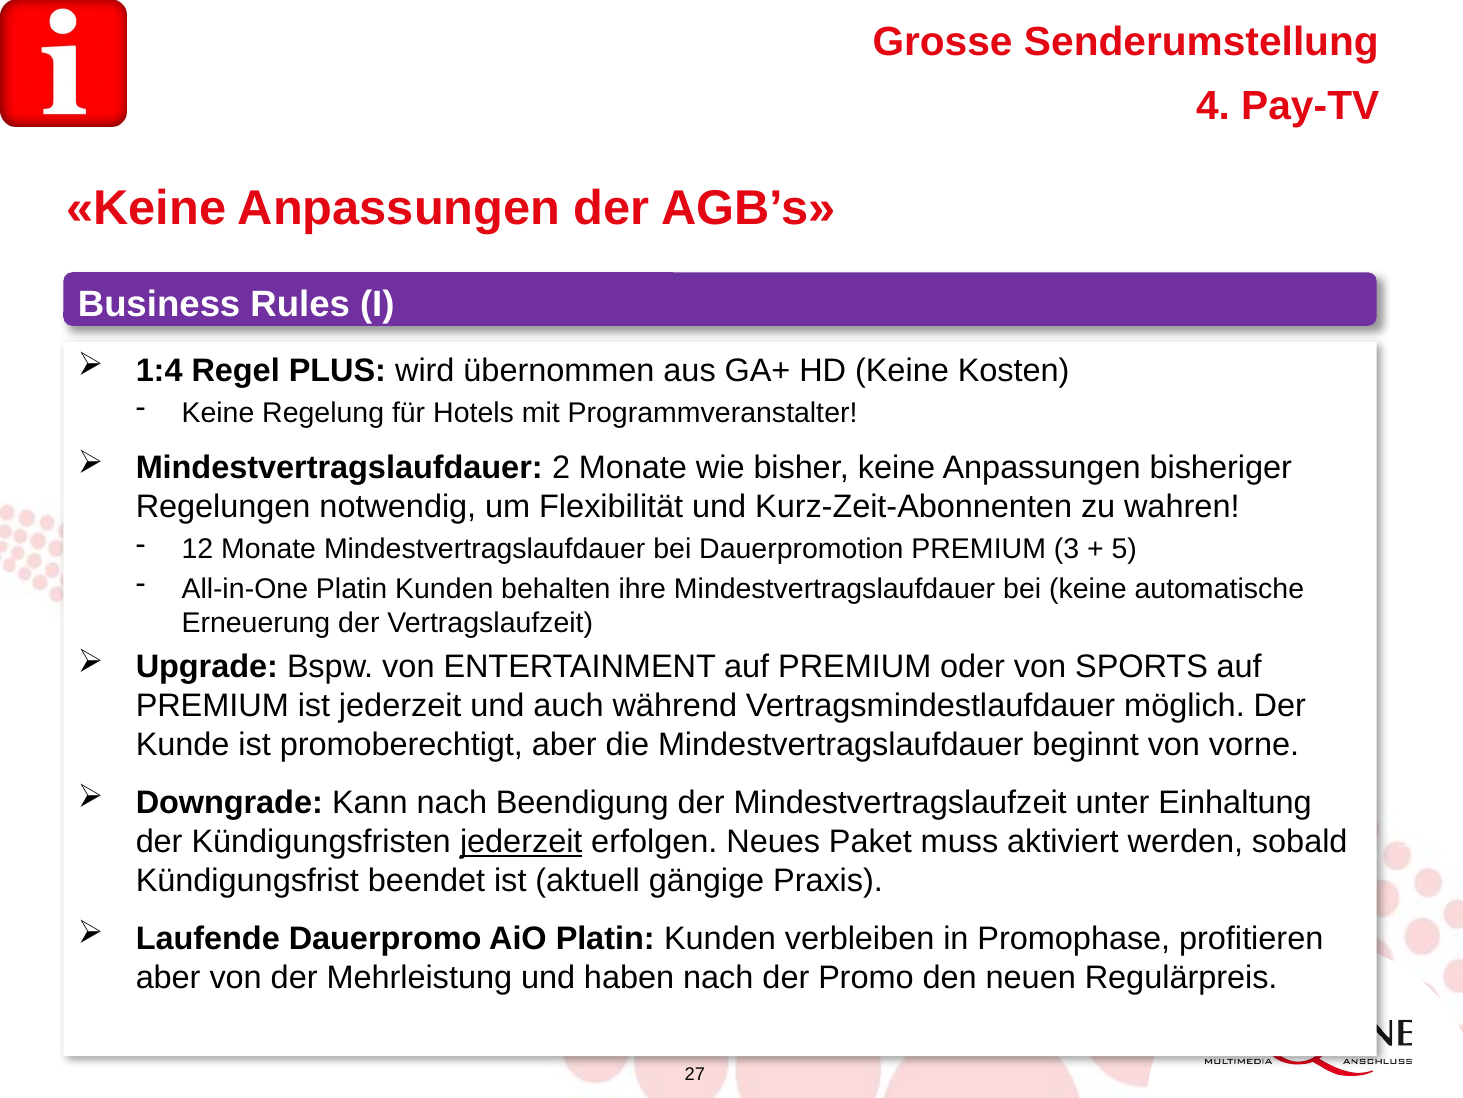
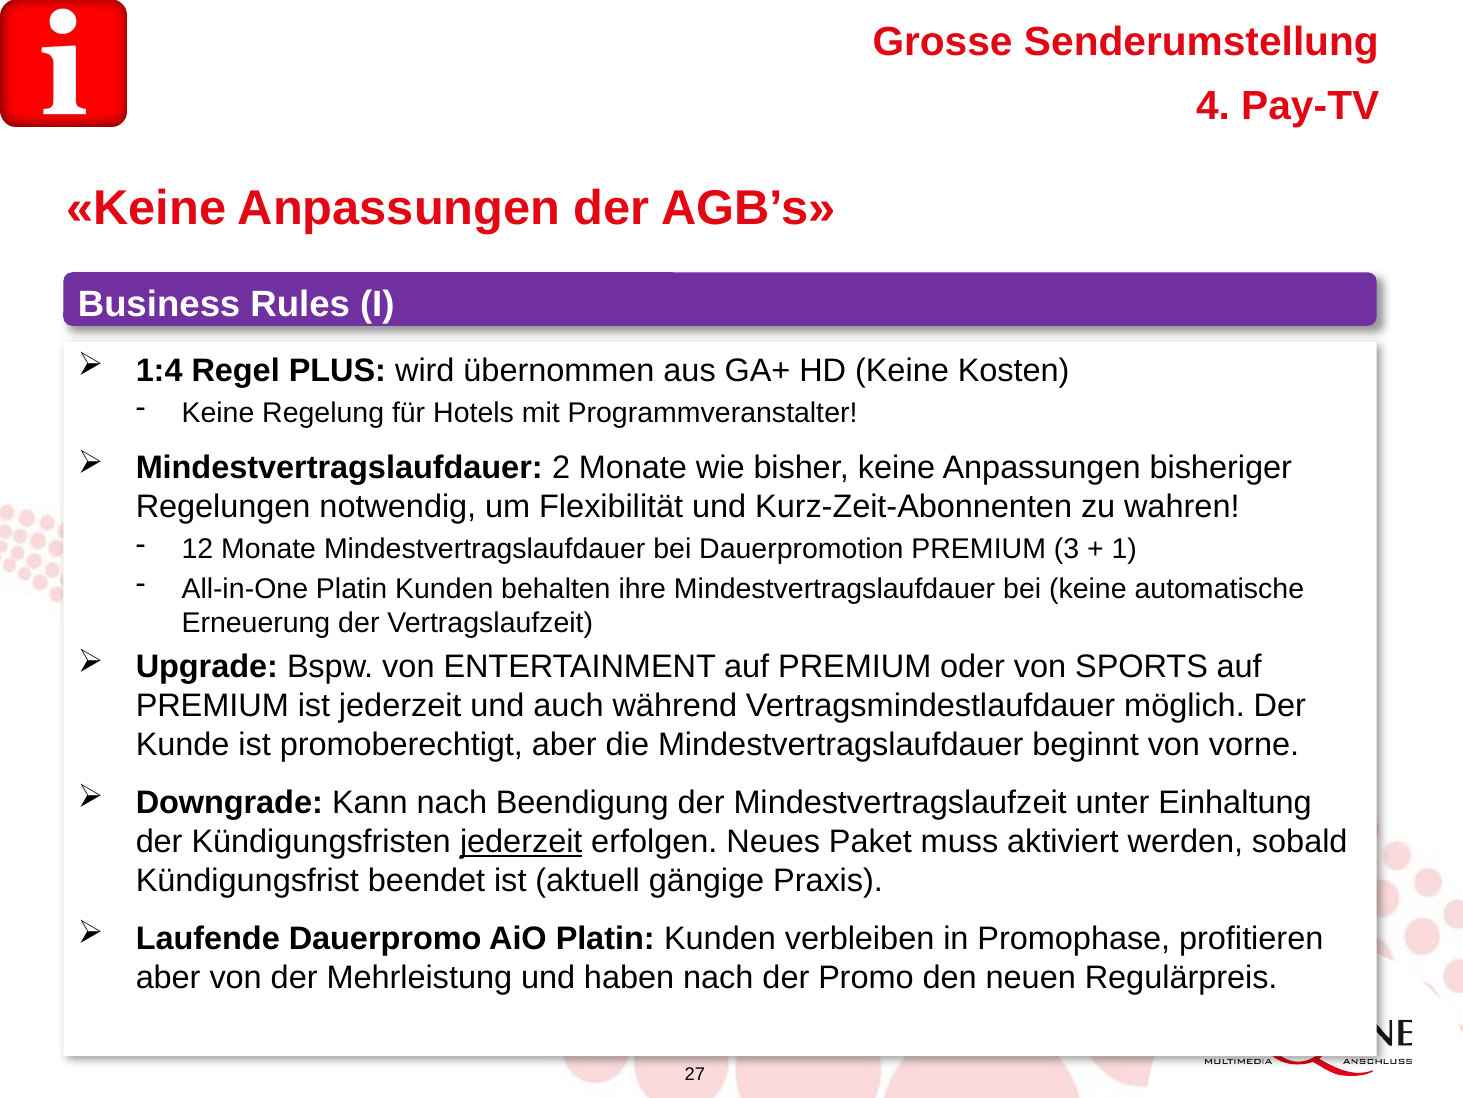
5: 5 -> 1
